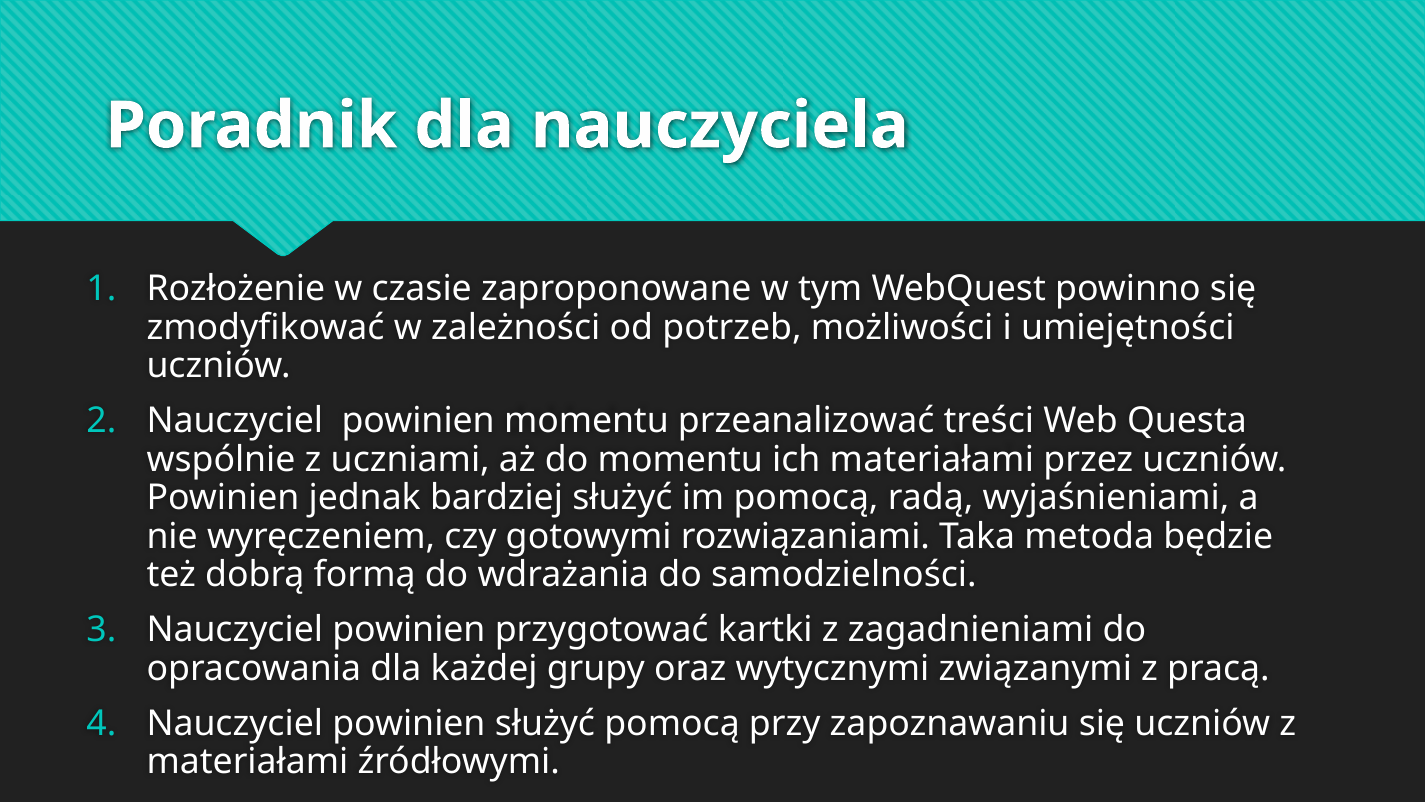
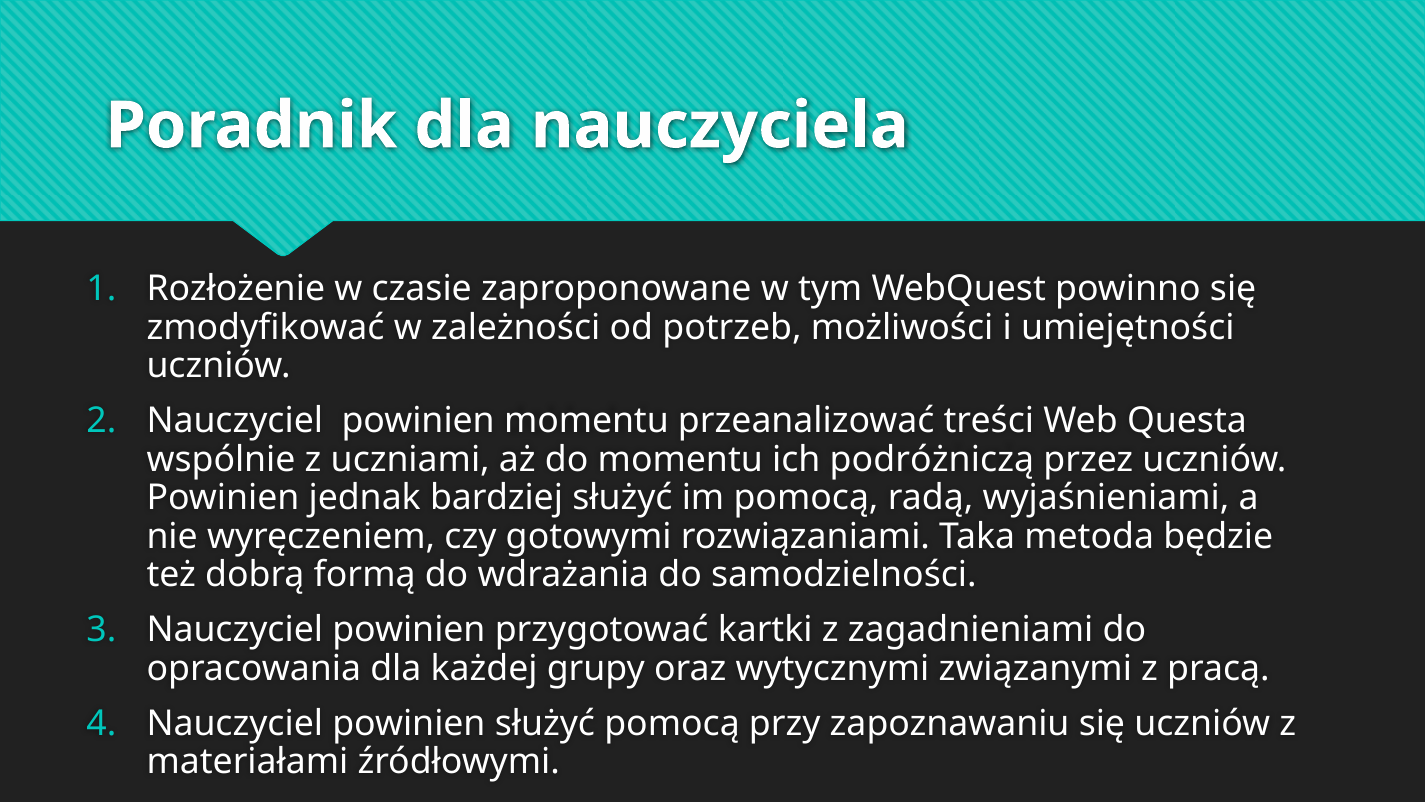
ich materiałami: materiałami -> podróżniczą
